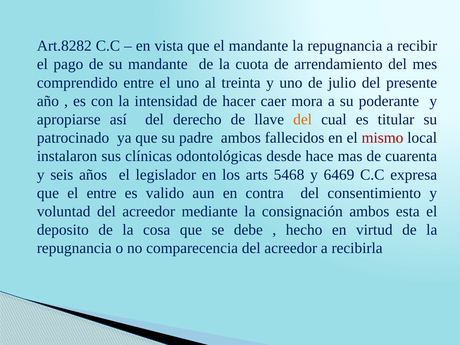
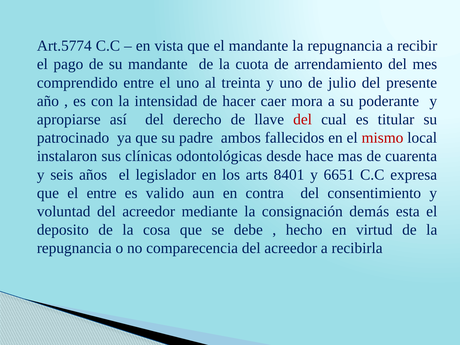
Art.8282: Art.8282 -> Art.5774
del at (303, 119) colour: orange -> red
5468: 5468 -> 8401
6469: 6469 -> 6651
consignación ambos: ambos -> demás
